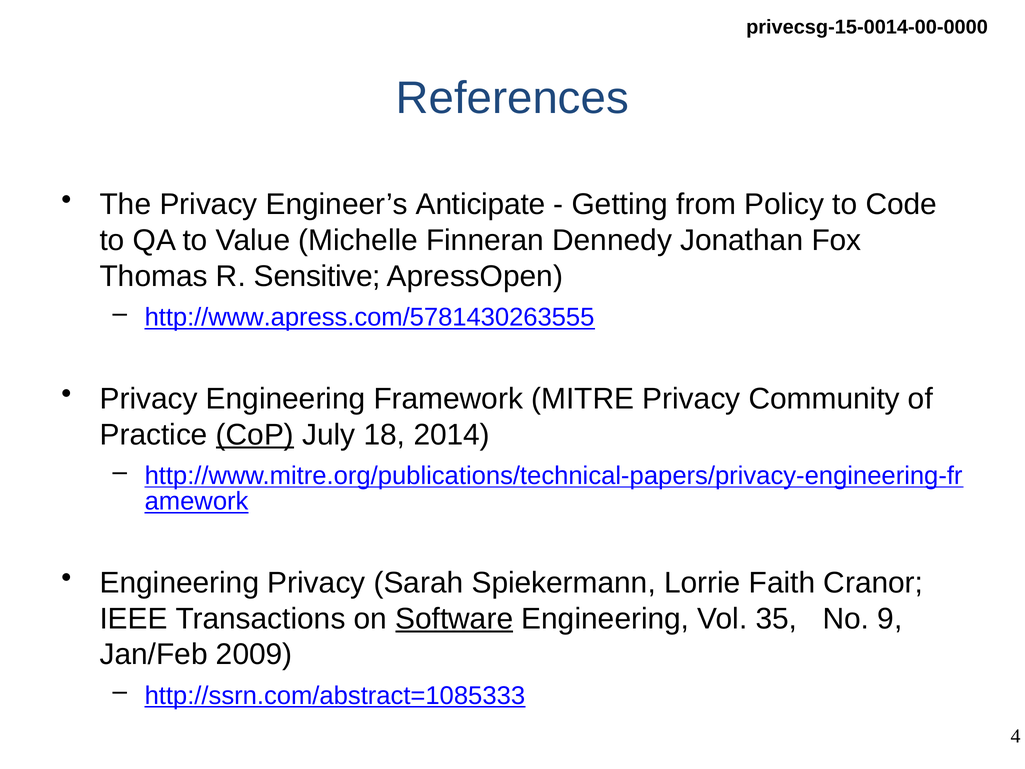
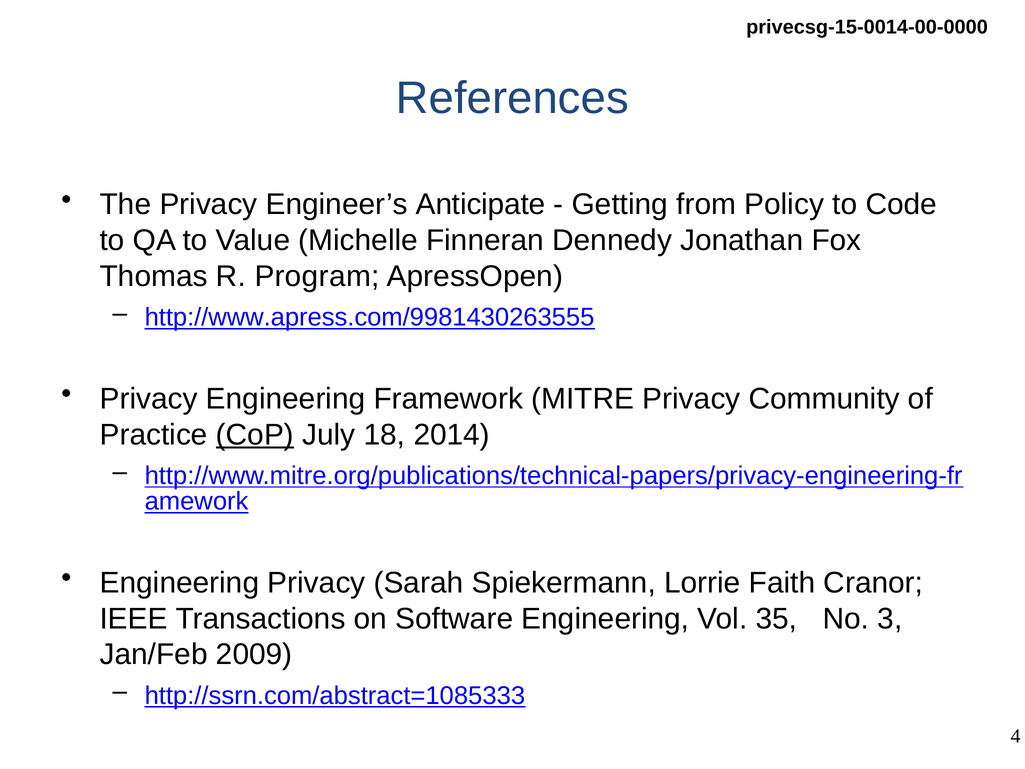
Sensitive: Sensitive -> Program
http://www.apress.com/5781430263555: http://www.apress.com/5781430263555 -> http://www.apress.com/9981430263555
Software underline: present -> none
9: 9 -> 3
